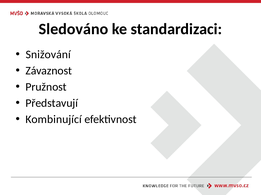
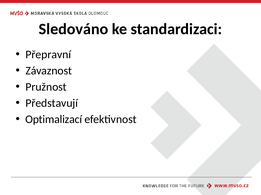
Snižování: Snižování -> Přepravní
Kombinující: Kombinující -> Optimalizací
